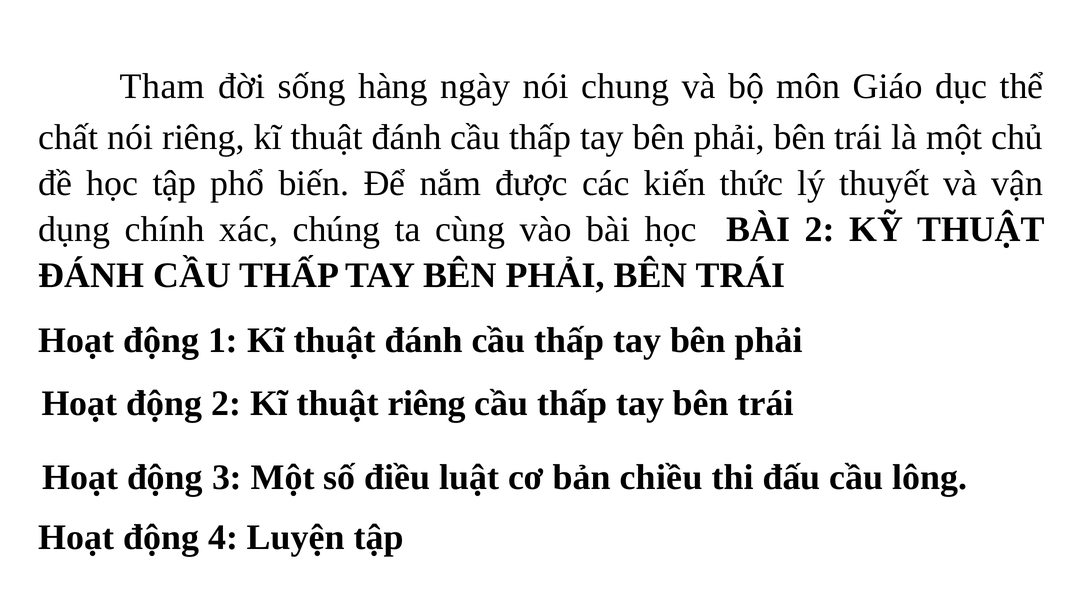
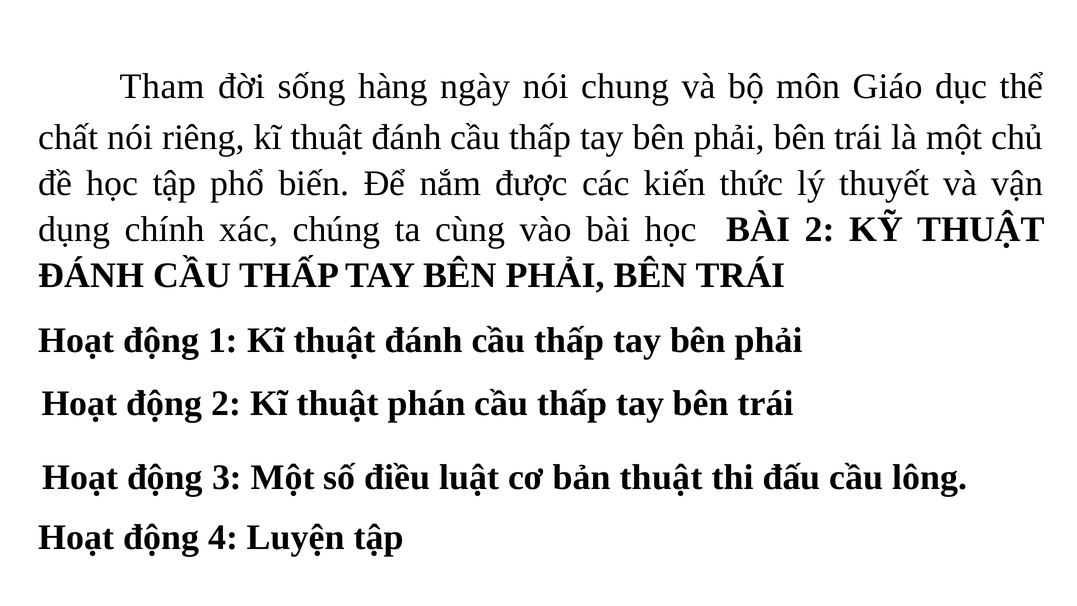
thuật riêng: riêng -> phán
bản chiều: chiều -> thuật
